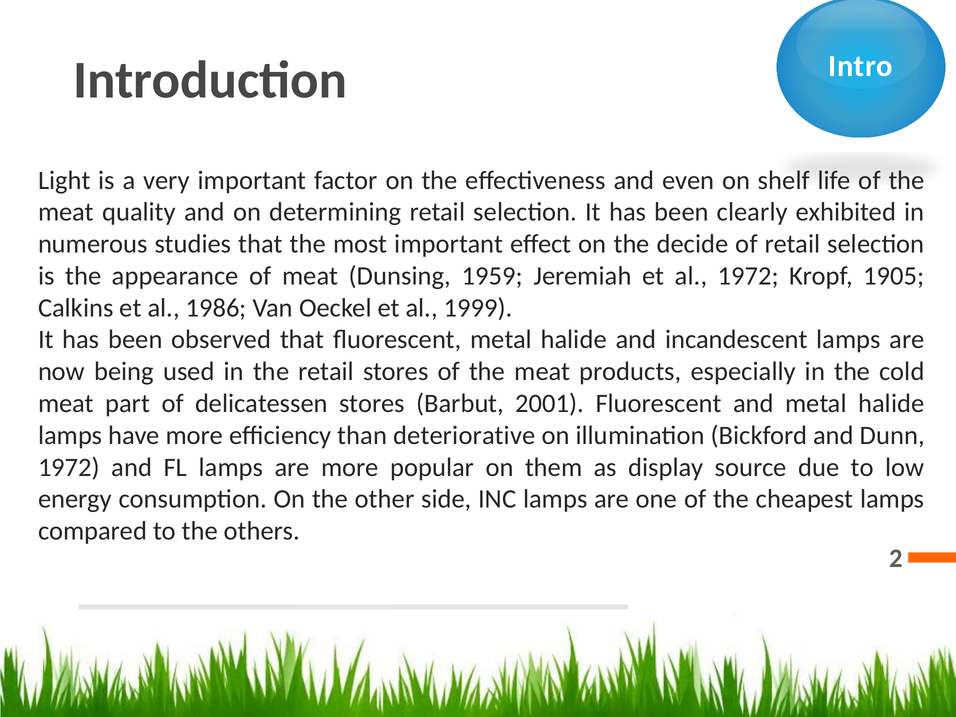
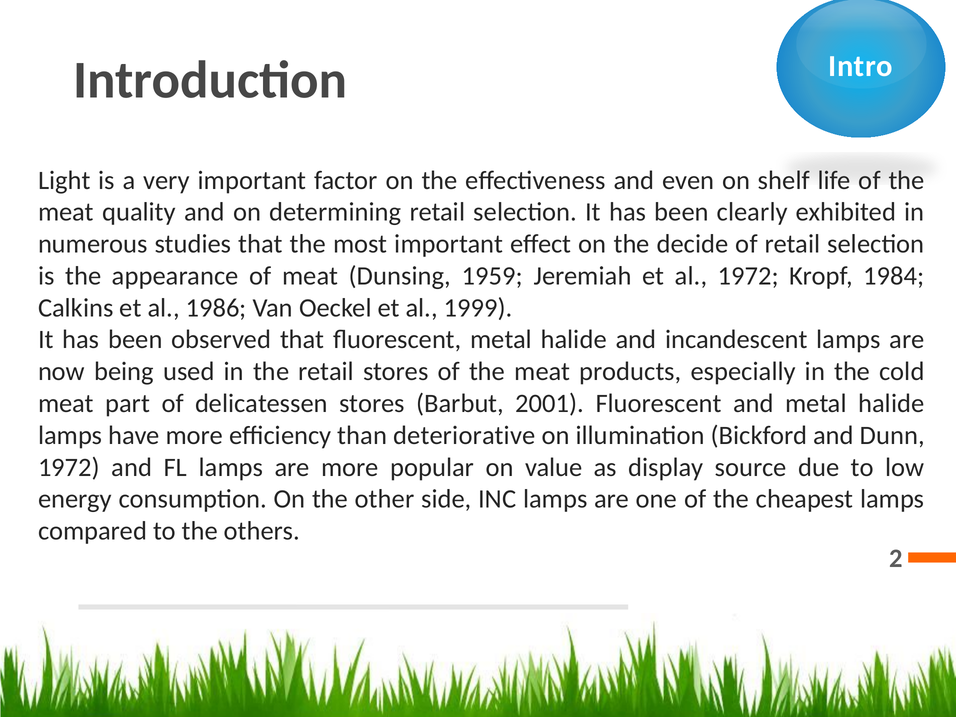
1905: 1905 -> 1984
them: them -> value
